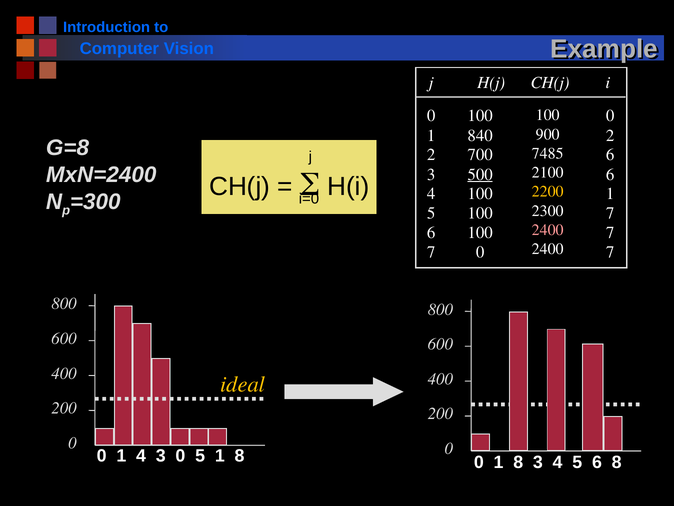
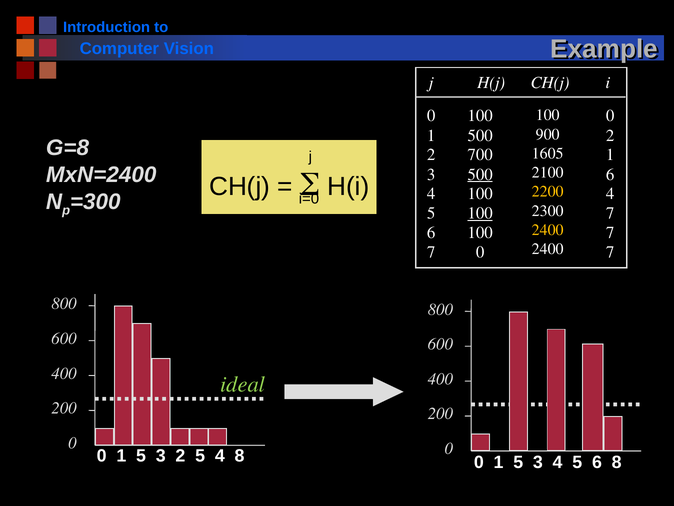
1 840: 840 -> 500
7485: 7485 -> 1605
700 6: 6 -> 1
100 1: 1 -> 4
100 at (480, 213) underline: none -> present
2400 at (548, 230) colour: pink -> yellow
ideal colour: yellow -> light green
4 at (141, 455): 4 -> 5
3 0: 0 -> 2
5 1: 1 -> 4
8 at (518, 462): 8 -> 5
